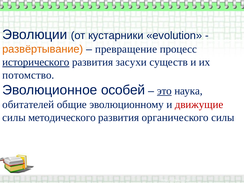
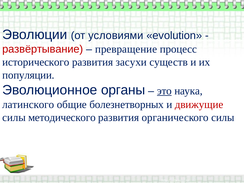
кустарники: кустарники -> условиями
развёртывание colour: orange -> red
исторического underline: present -> none
потомство: потомство -> популяции
особей: особей -> органы
обитателей: обитателей -> латинского
эволюционному: эволюционному -> болезнетворных
